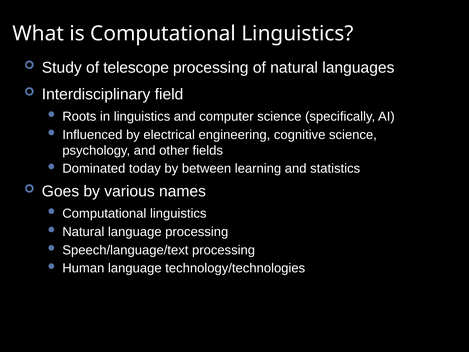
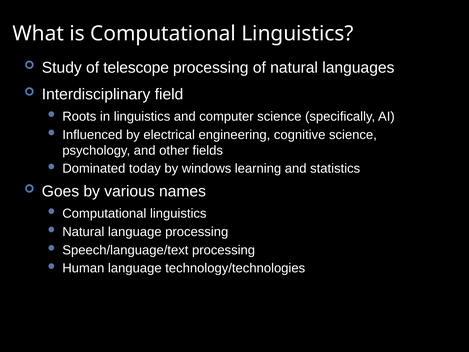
between: between -> windows
